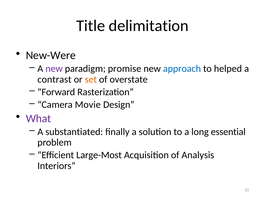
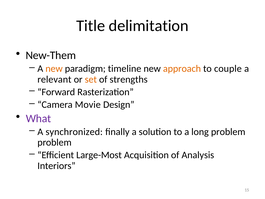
New-Were: New-Were -> New-Them
new at (54, 69) colour: purple -> orange
promise: promise -> timeline
approach colour: blue -> orange
helped: helped -> couple
contrast: contrast -> relevant
overstate: overstate -> strengths
substantiated: substantiated -> synchronized
long essential: essential -> problem
